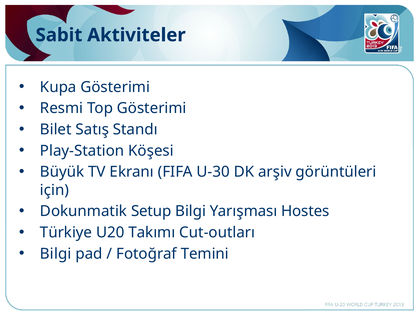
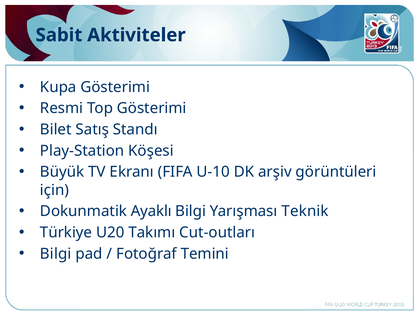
U-30: U-30 -> U-10
Setup: Setup -> Ayaklı
Hostes: Hostes -> Teknik
